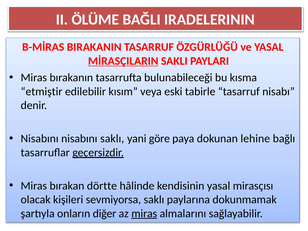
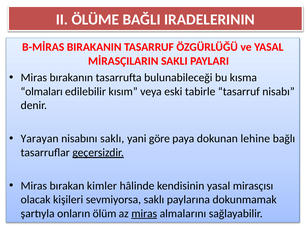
MİRASÇILARIN underline: present -> none
etmiştir: etmiştir -> olmaları
Nisabını at (40, 139): Nisabını -> Yarayan
dörtte: dörtte -> kimler
diğer: diğer -> ölüm
